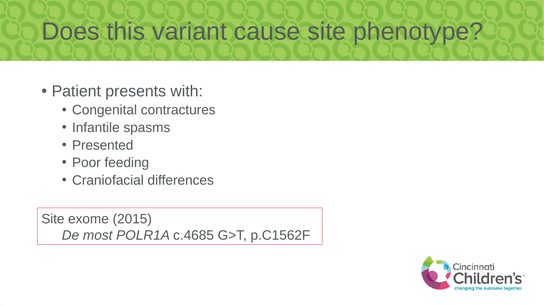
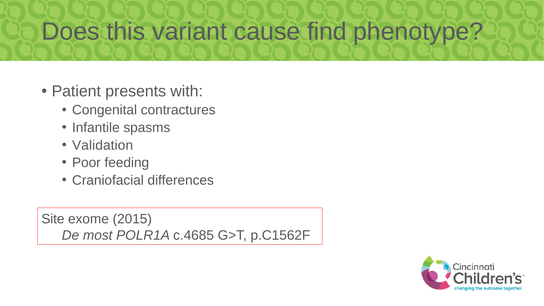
cause site: site -> find
Presented: Presented -> Validation
